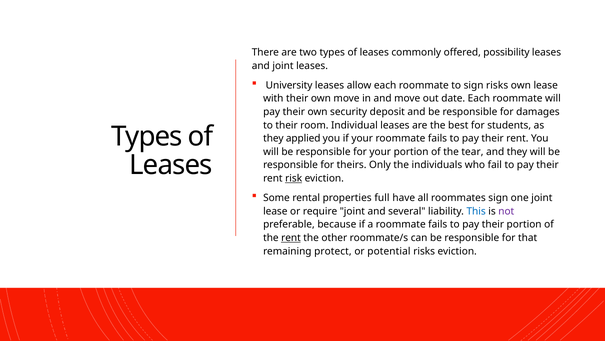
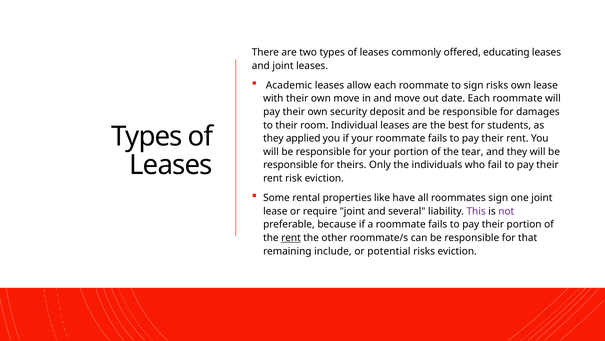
possibility: possibility -> educating
University: University -> Academic
risk underline: present -> none
full: full -> like
This colour: blue -> purple
protect: protect -> include
